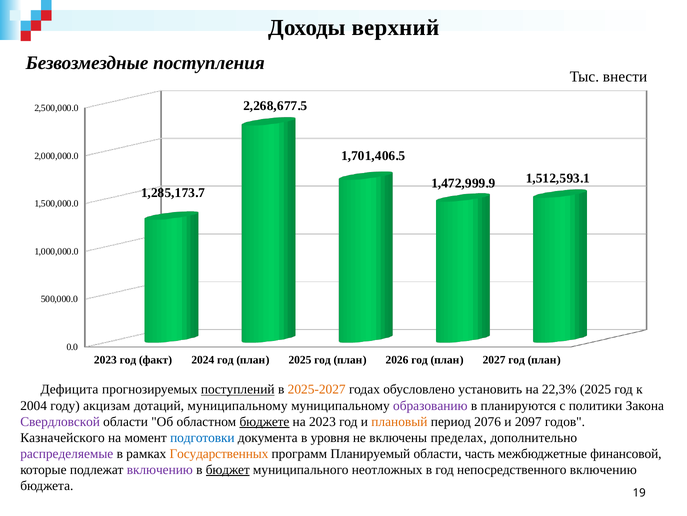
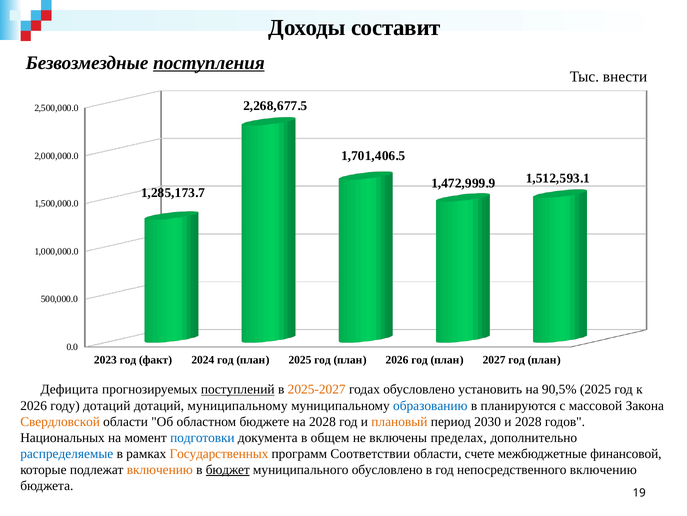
верхний: верхний -> составит
поступления underline: none -> present
22,3%: 22,3% -> 90,5%
2004 at (34, 405): 2004 -> 2026
году акцизам: акцизам -> дотаций
образованию colour: purple -> blue
политики: политики -> массовой
Свердловской colour: purple -> orange
бюджете underline: present -> none
на 2023: 2023 -> 2028
2076: 2076 -> 2030
и 2097: 2097 -> 2028
Казначейского: Казначейского -> Национальных
уровня: уровня -> общем
распределяемые colour: purple -> blue
Планируемый: Планируемый -> Соответствии
часть: часть -> счете
включению at (160, 469) colour: purple -> orange
муниципального неотложных: неотложных -> обусловлено
